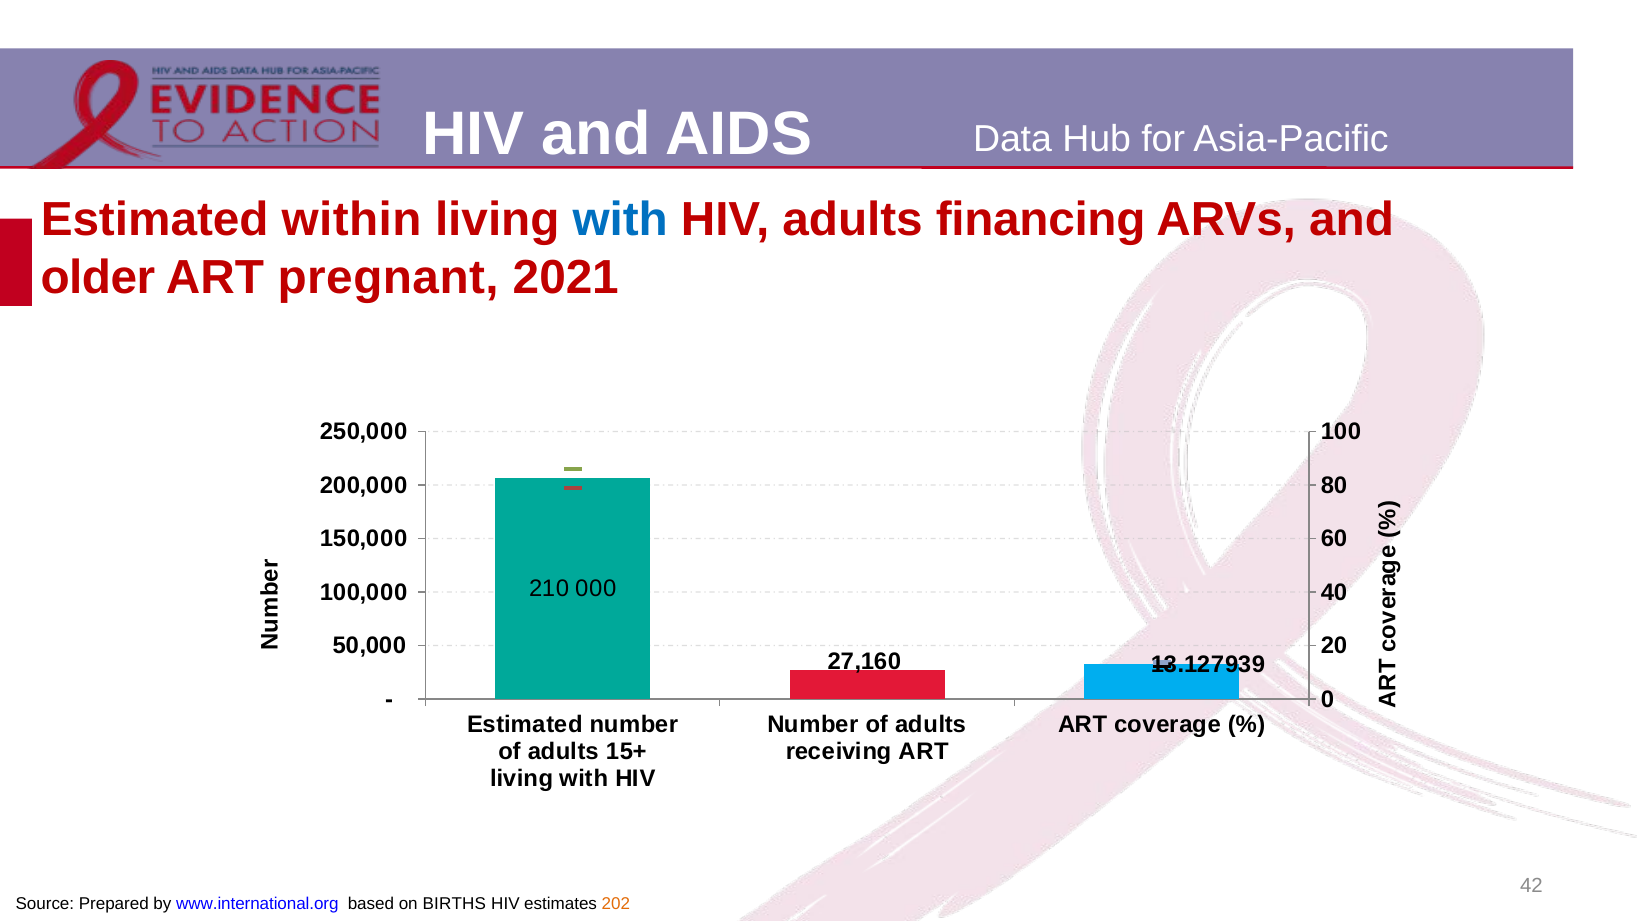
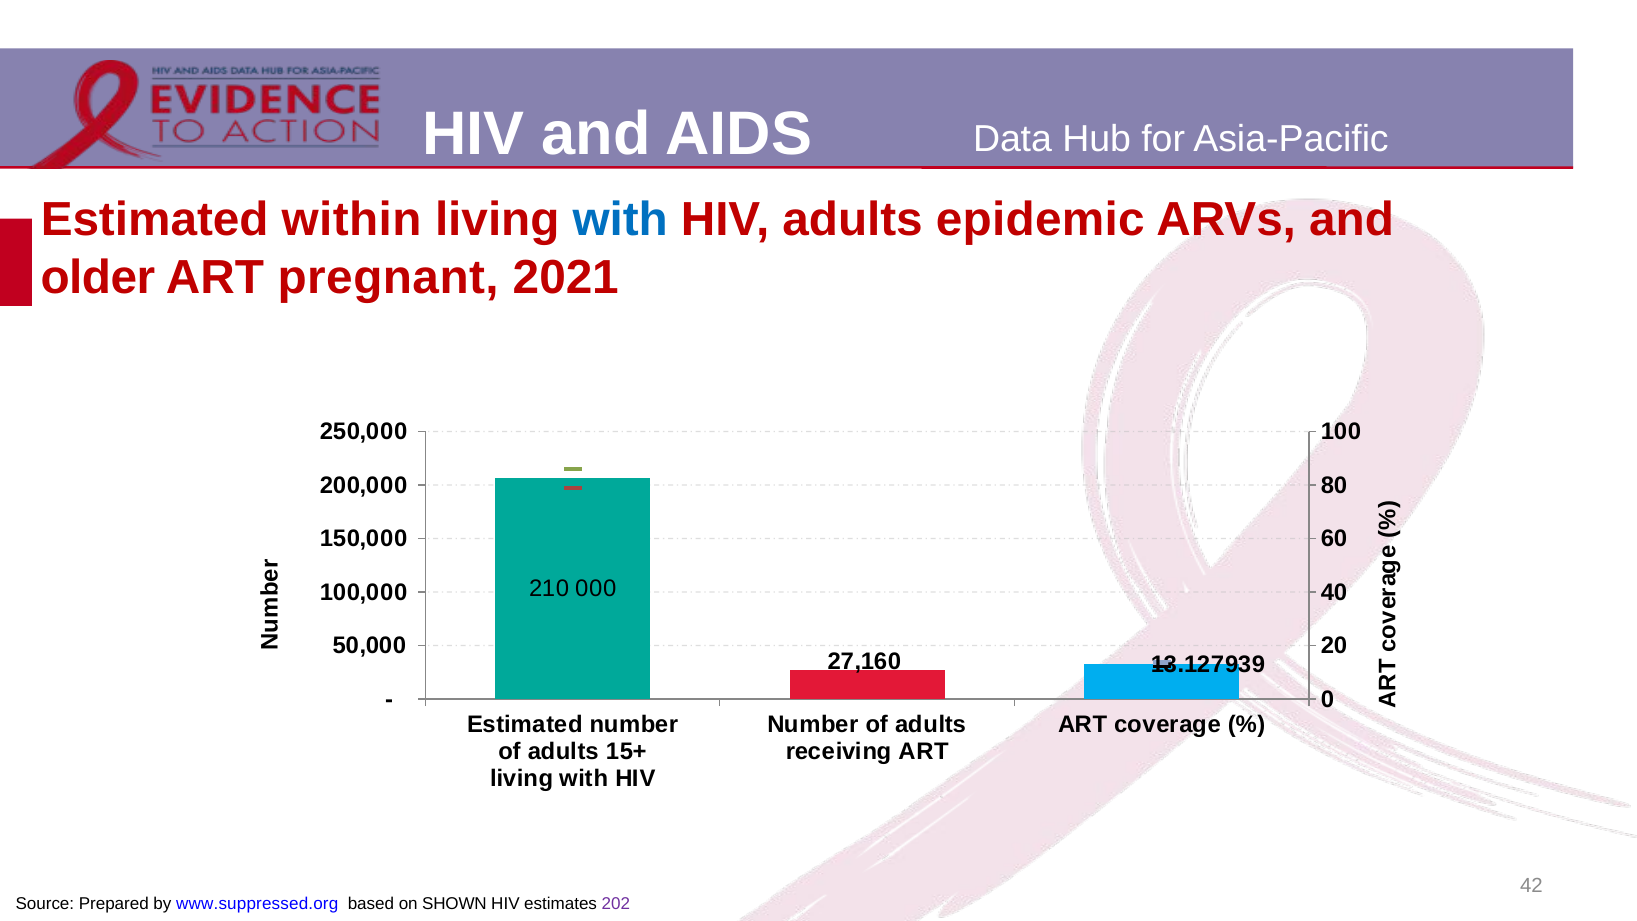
financing: financing -> epidemic
www.international.org: www.international.org -> www.suppressed.org
BIRTHS: BIRTHS -> SHOWN
202 colour: orange -> purple
